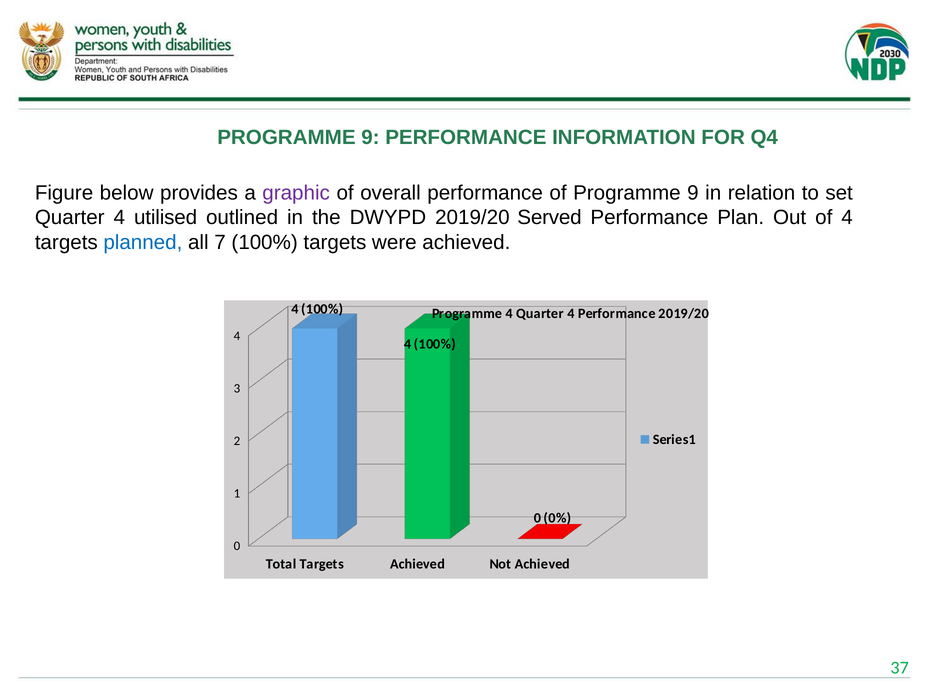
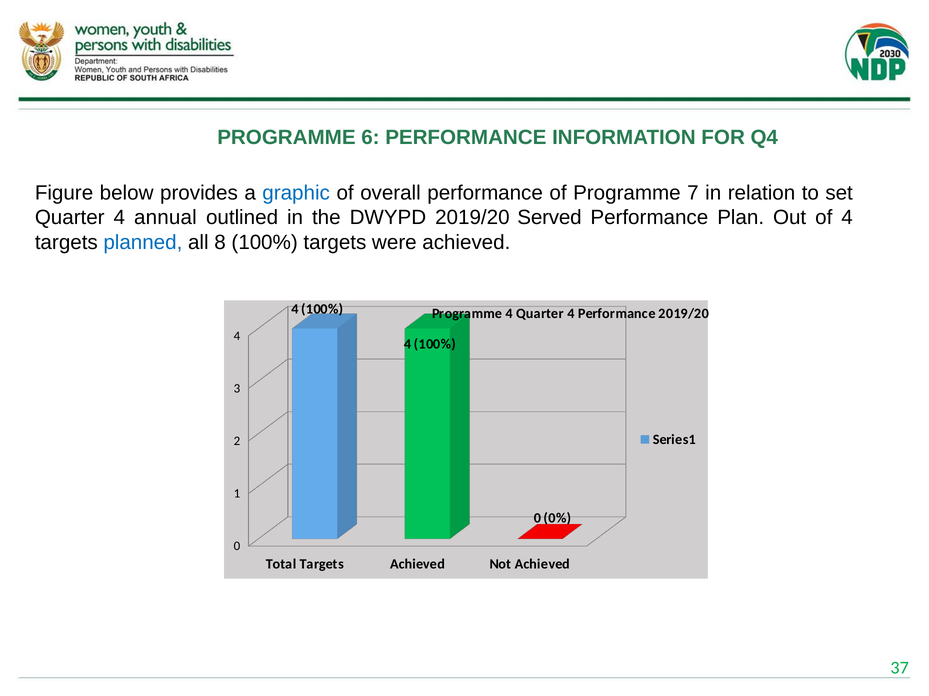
9 at (370, 138): 9 -> 6
graphic colour: purple -> blue
of Programme 9: 9 -> 7
utilised: utilised -> annual
7: 7 -> 8
